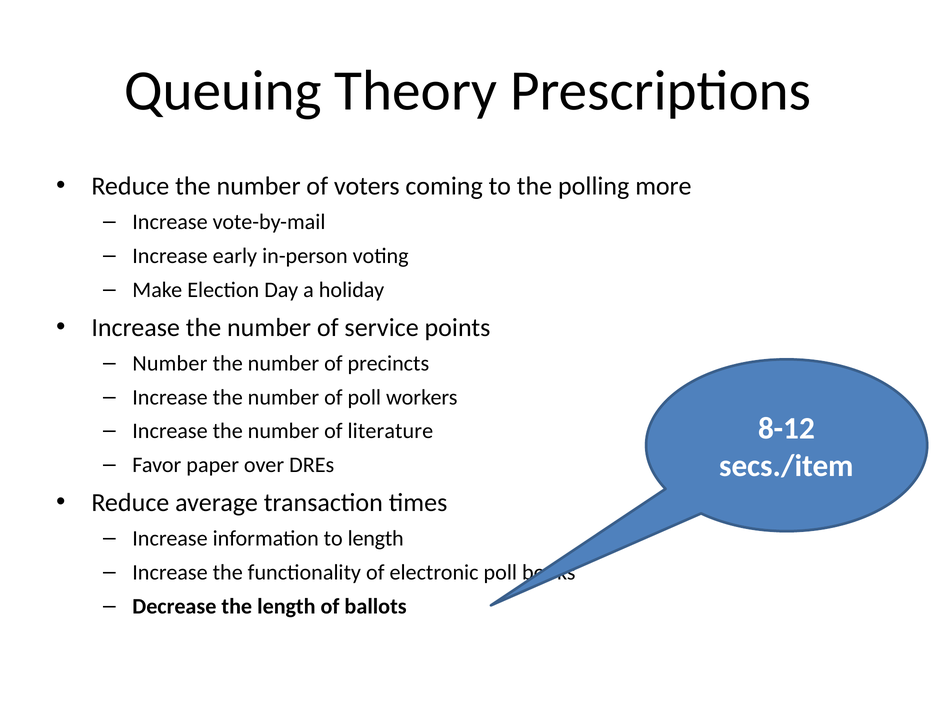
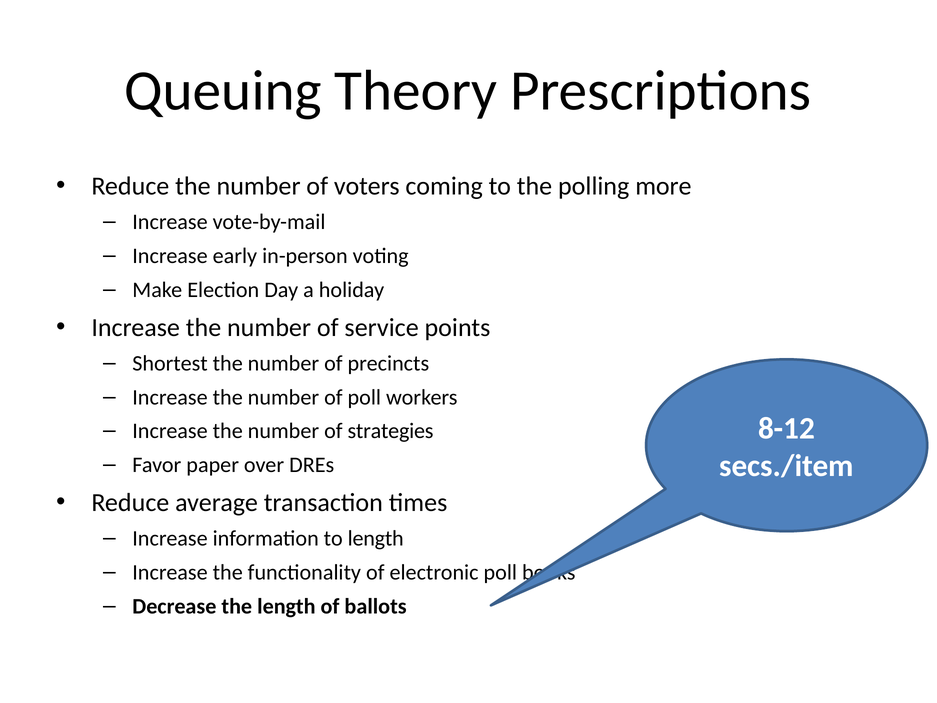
Number at (170, 363): Number -> Shortest
literature: literature -> strategies
